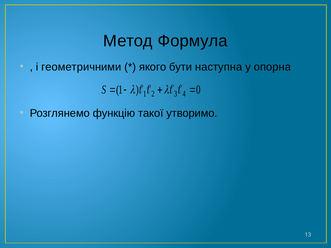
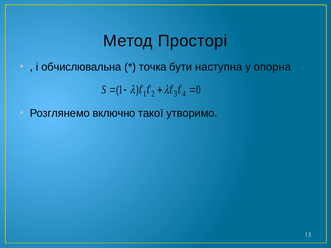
Формула: Формула -> Просторі
геометричними: геометричними -> обчислювальна
якого: якого -> точка
функцію: функцію -> включно
